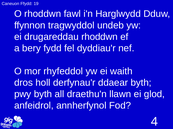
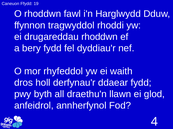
undeb: undeb -> rhoddi
ddaear byth: byth -> fydd
